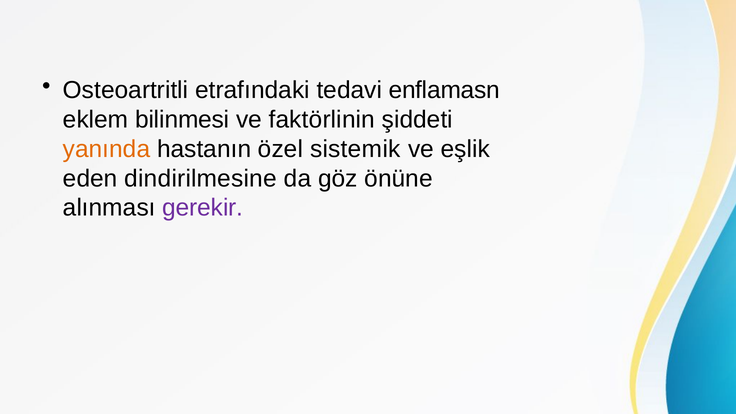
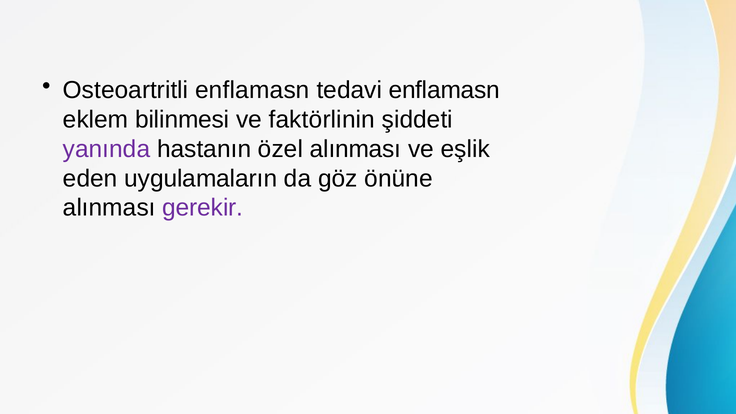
Osteoartritli etrafındaki: etrafındaki -> enflamasn
yanında colour: orange -> purple
özel sistemik: sistemik -> alınması
dindirilmesine: dindirilmesine -> uygulamaların
